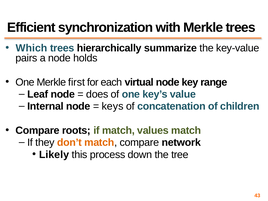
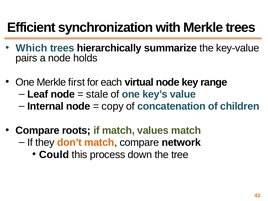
does: does -> stale
keys: keys -> copy
Likely: Likely -> Could
